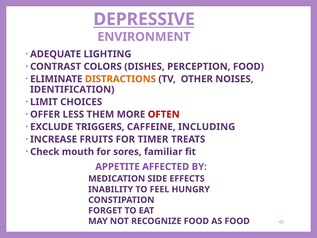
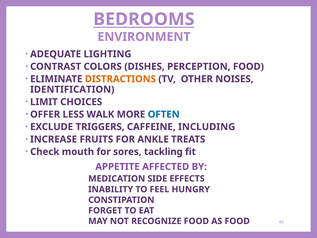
DEPRESSIVE: DEPRESSIVE -> BEDROOMS
THEM: THEM -> WALK
OFTEN colour: red -> blue
TIMER: TIMER -> ANKLE
familiar: familiar -> tackling
